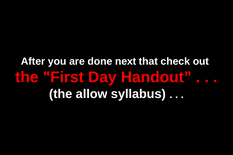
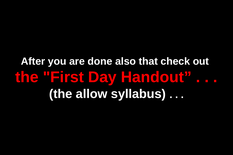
next: next -> also
